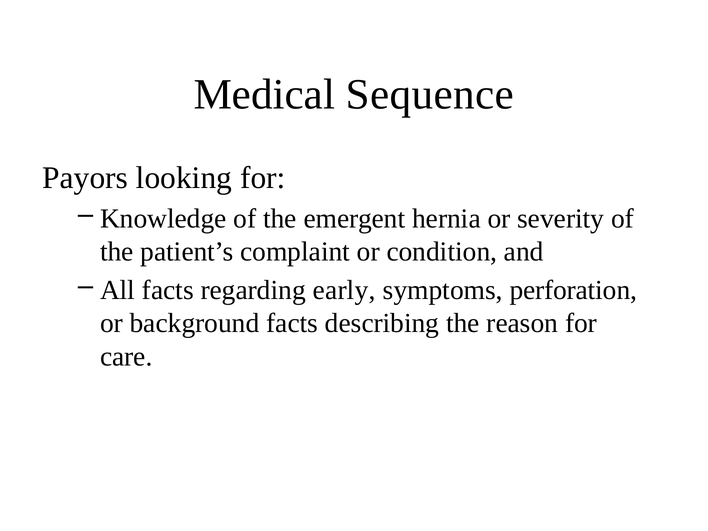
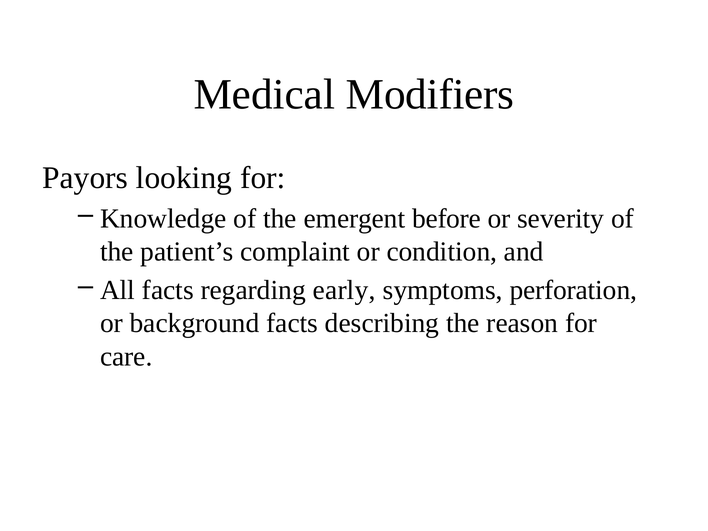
Sequence: Sequence -> Modifiers
hernia: hernia -> before
